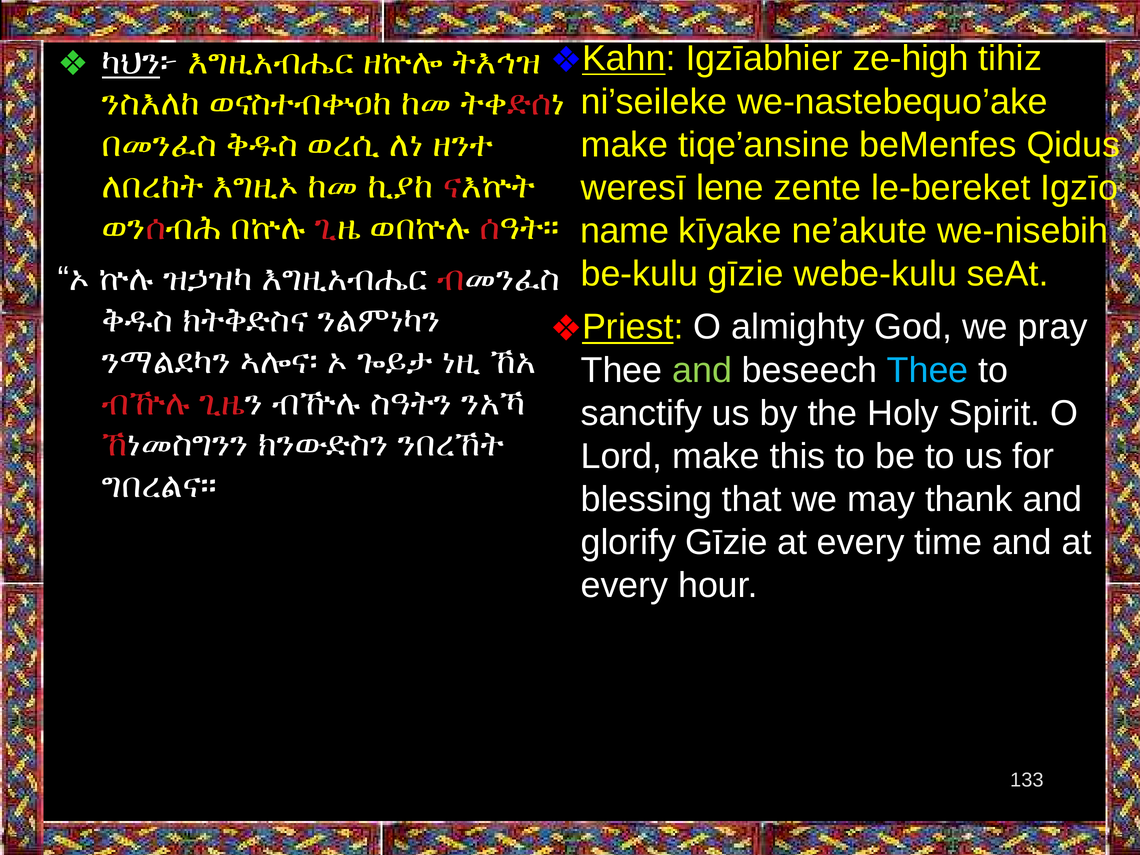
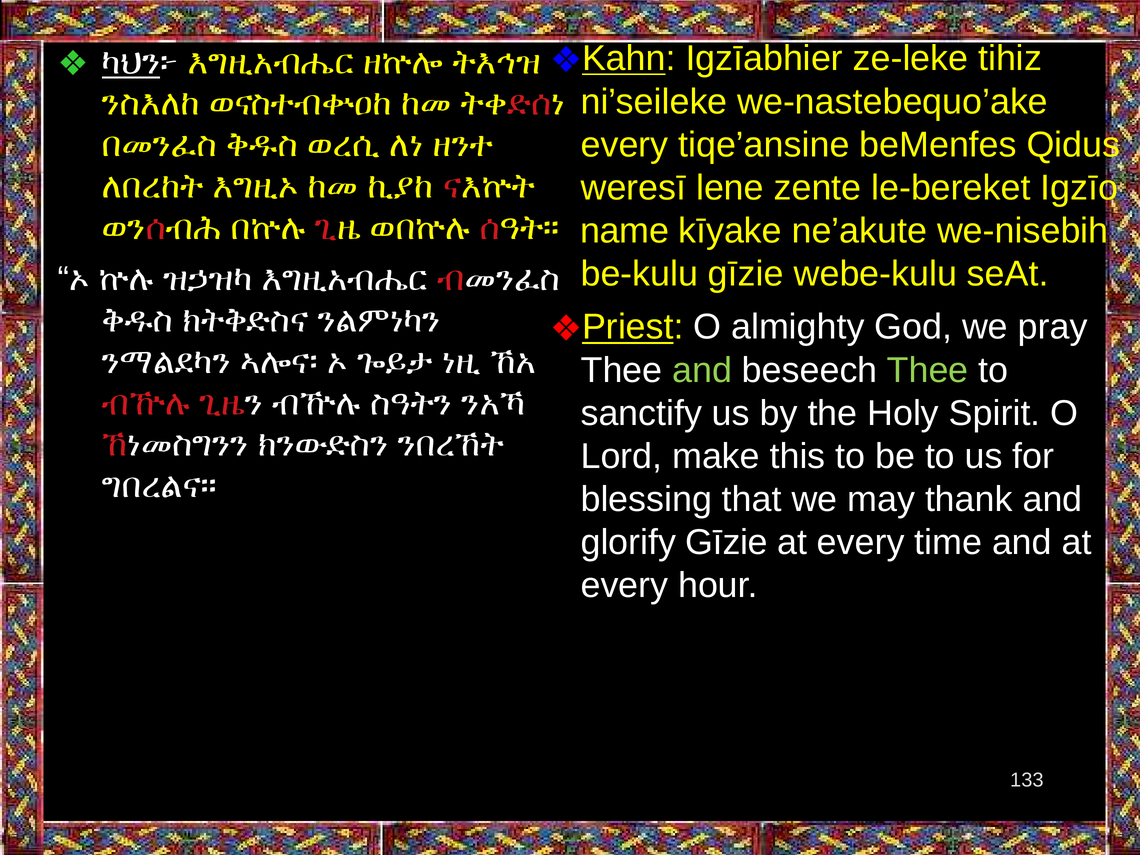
ze-high: ze-high -> ze-leke
make at (624, 145): make -> every
Thee at (928, 370) colour: light blue -> light green
